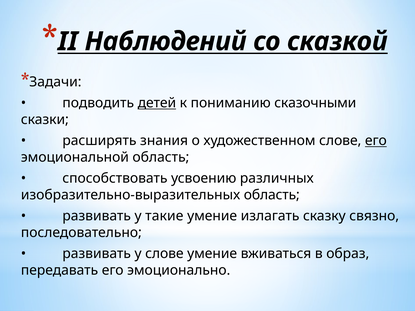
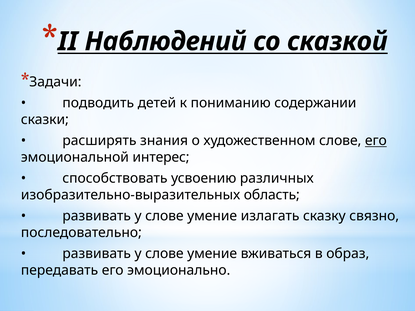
детей underline: present -> none
сказочными: сказочными -> содержании
эмоциональной область: область -> интерес
такие at (164, 216): такие -> слове
